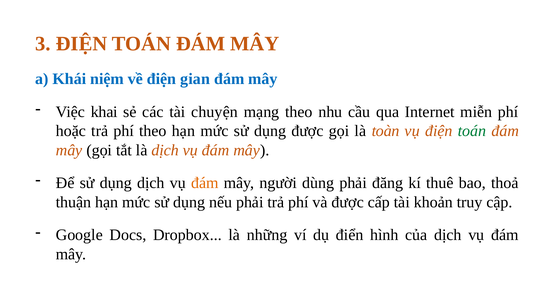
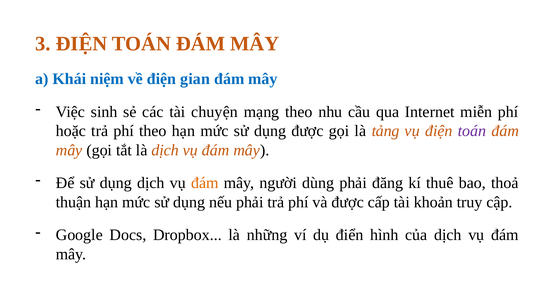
khai: khai -> sinh
toàn: toàn -> tảng
toán at (472, 131) colour: green -> purple
